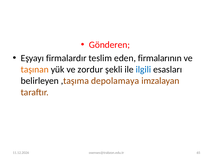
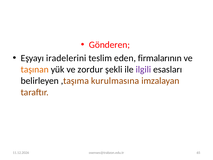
firmalardır: firmalardır -> iradelerini
ilgili colour: blue -> purple
depolamaya: depolamaya -> kurulmasına
